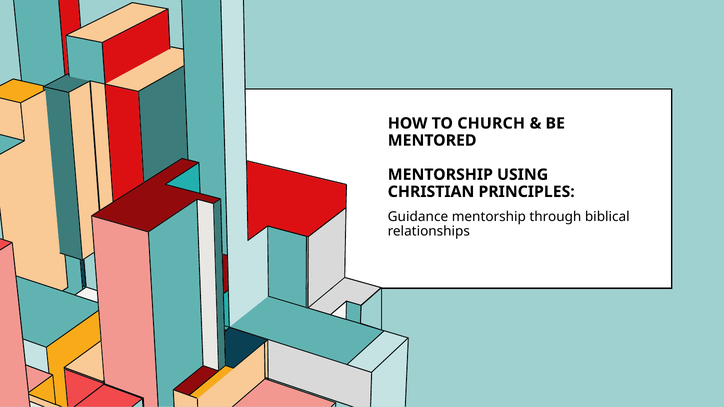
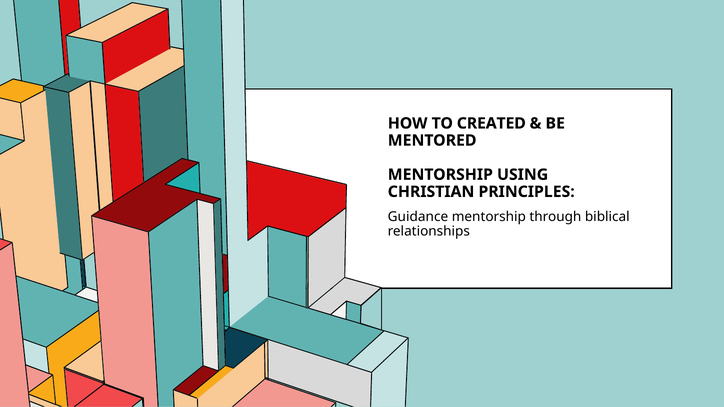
CHURCH: CHURCH -> CREATED
